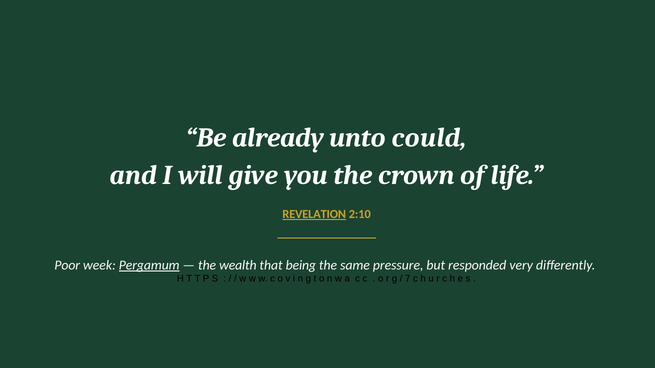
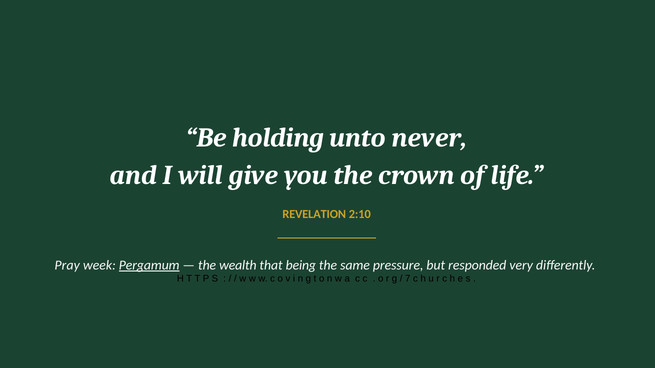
already: already -> holding
could: could -> never
REVELATION underline: present -> none
Poor: Poor -> Pray
